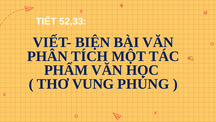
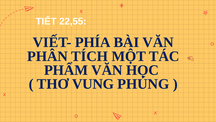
52,33: 52,33 -> 22,55
BIỆN: BIỆN -> PHÍA
